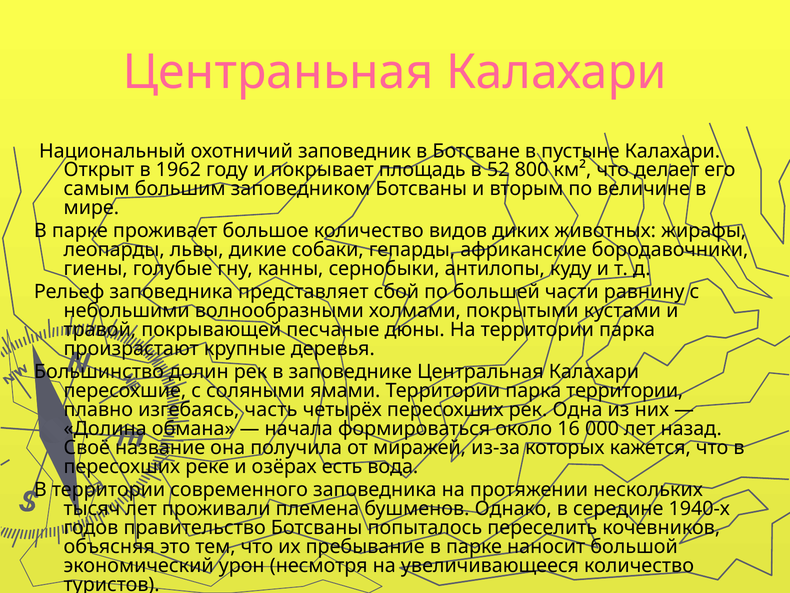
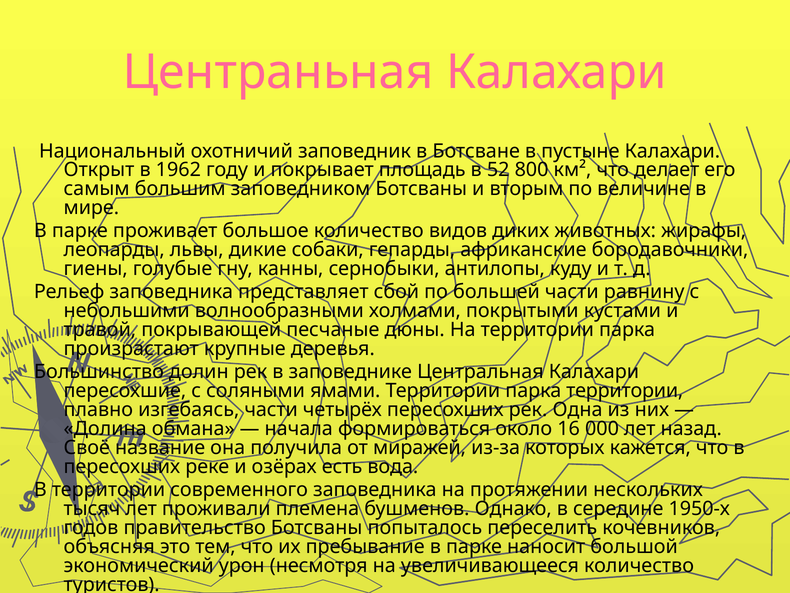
изгебаясь часть: часть -> части
1940-х: 1940-х -> 1950-х
